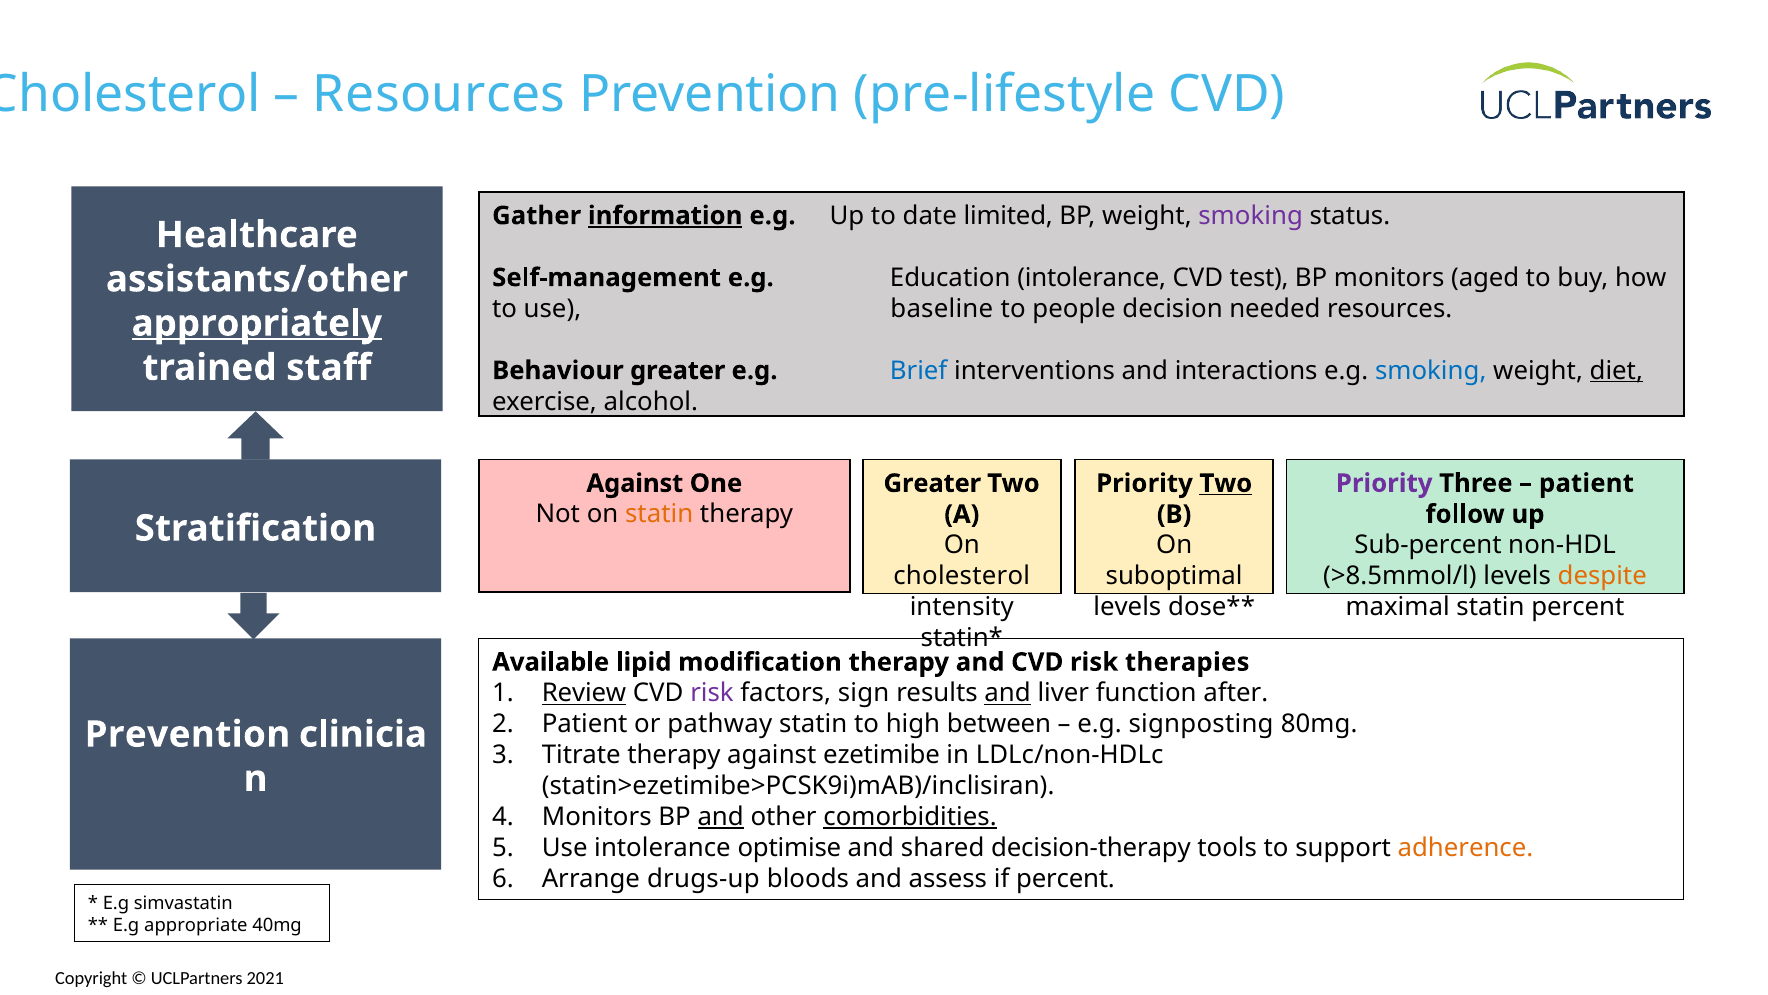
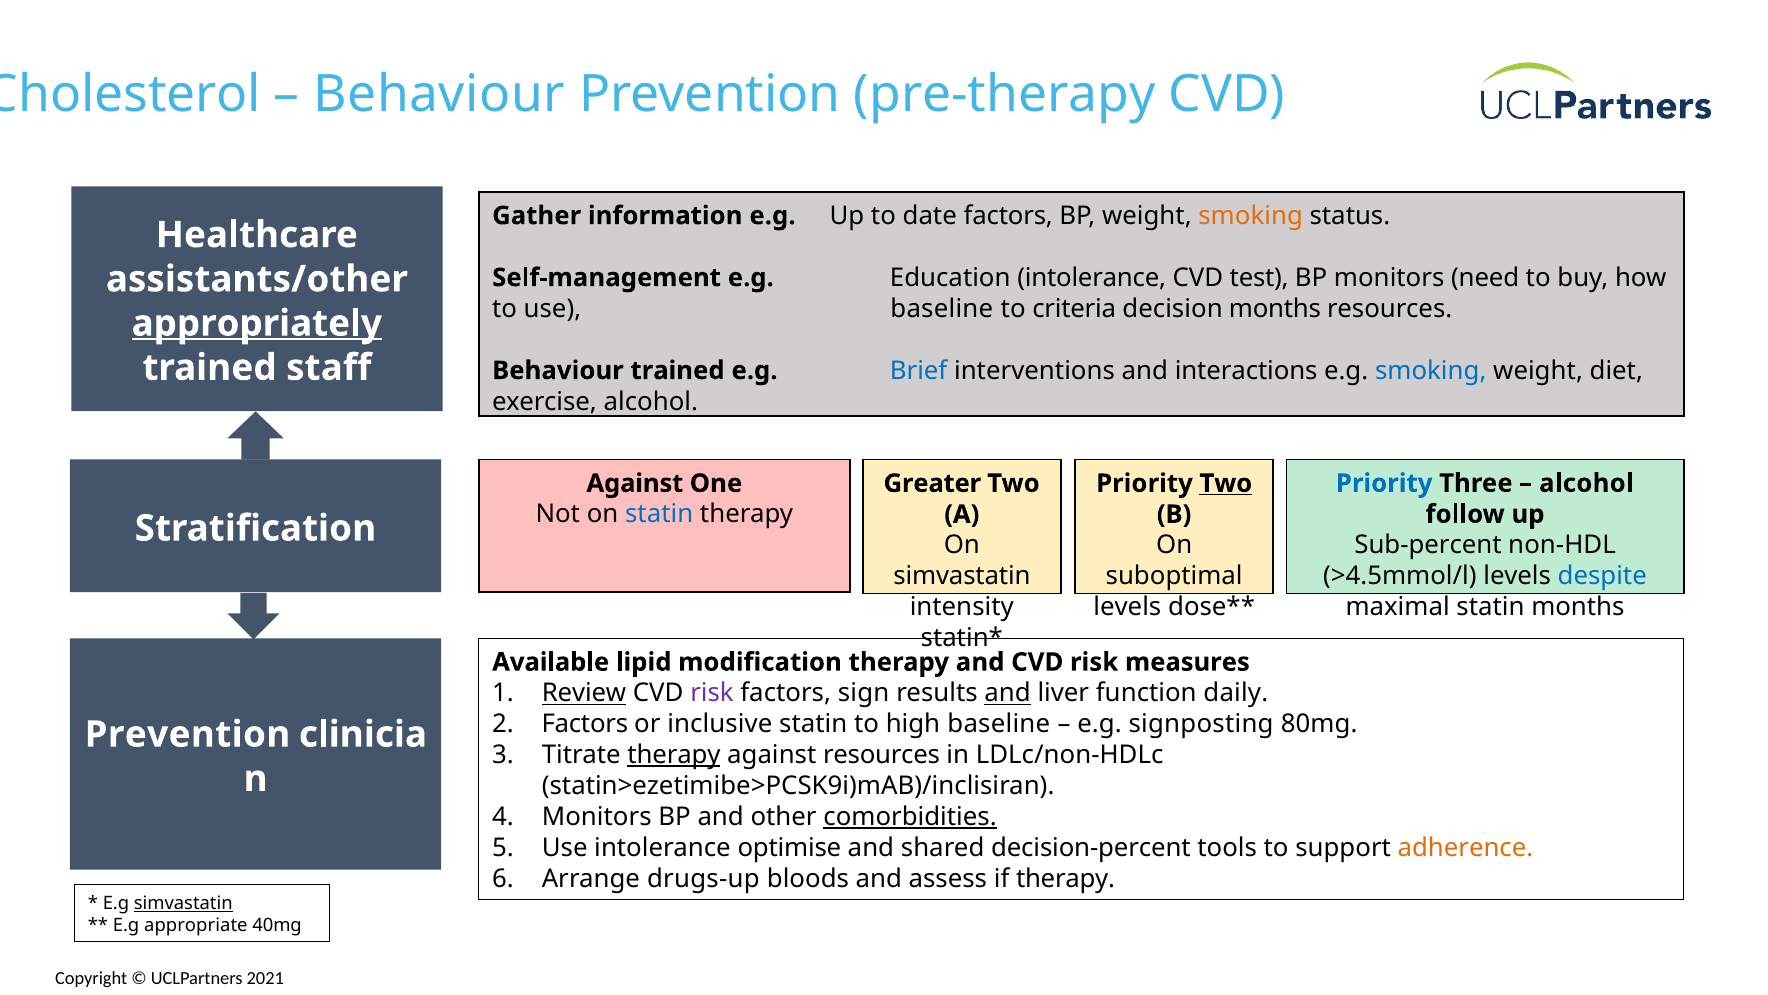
Resources at (439, 94): Resources -> Behaviour
pre-lifestyle: pre-lifestyle -> pre-therapy
information underline: present -> none
date limited: limited -> factors
smoking at (1251, 216) colour: purple -> orange
aged: aged -> need
people: people -> criteria
decision needed: needed -> months
Behaviour greater: greater -> trained
diet underline: present -> none
Priority at (1384, 483) colour: purple -> blue
patient at (1586, 483): patient -> alcohol
statin at (659, 514) colour: orange -> blue
cholesterol at (962, 576): cholesterol -> simvastatin
>8.5mmol/l: >8.5mmol/l -> >4.5mmol/l
despite colour: orange -> blue
statin percent: percent -> months
therapies: therapies -> measures
after: after -> daily
Patient at (585, 724): Patient -> Factors
pathway: pathway -> inclusive
high between: between -> baseline
therapy at (674, 755) underline: none -> present
against ezetimibe: ezetimibe -> resources
and at (721, 817) underline: present -> none
decision-therapy: decision-therapy -> decision-percent
if percent: percent -> therapy
simvastatin at (183, 903) underline: none -> present
